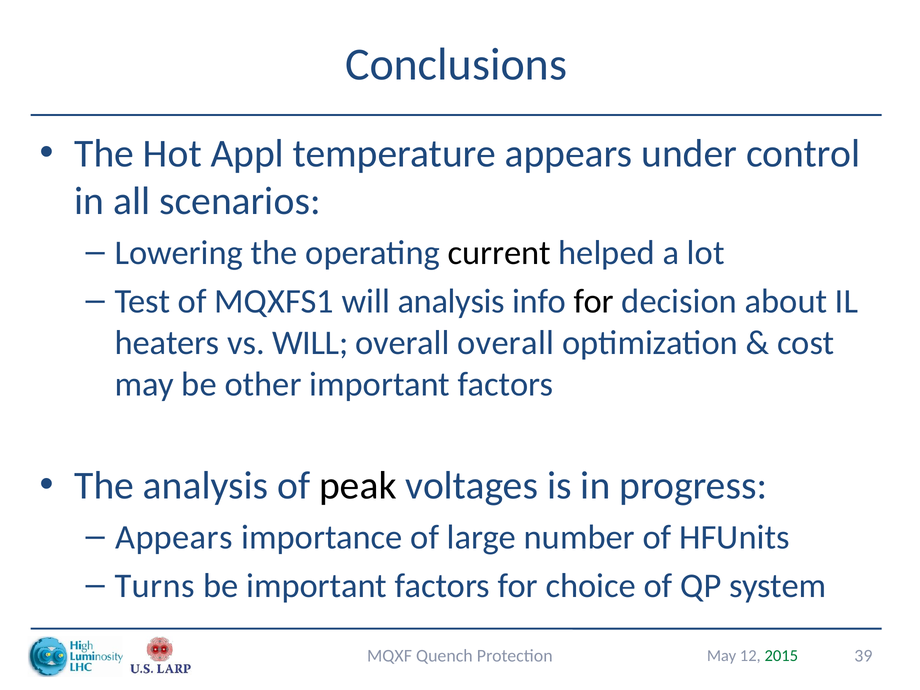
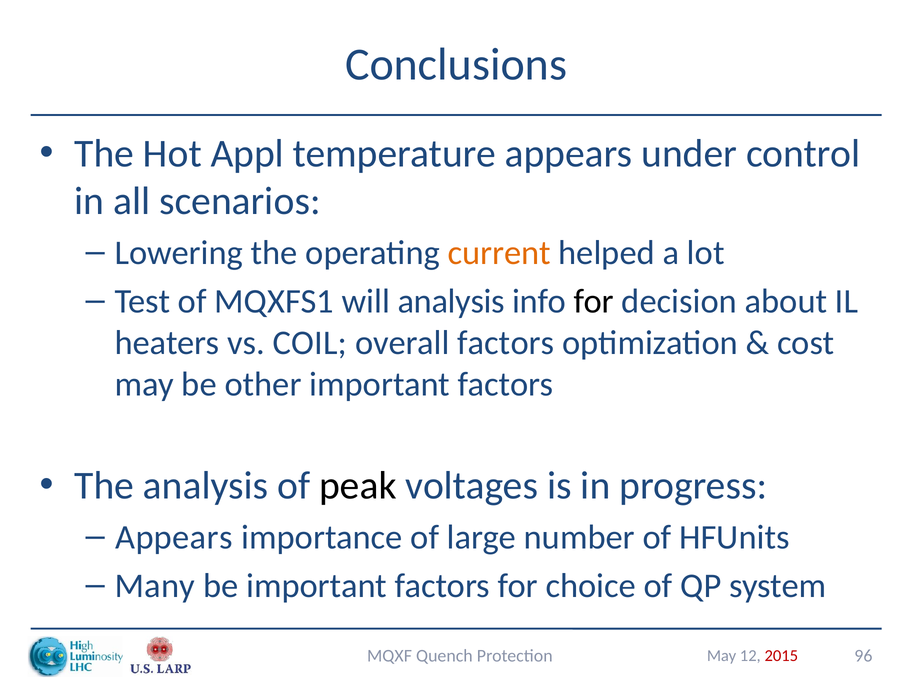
current colour: black -> orange
vs WILL: WILL -> COIL
overall overall: overall -> factors
Turns: Turns -> Many
39: 39 -> 96
2015 colour: green -> red
